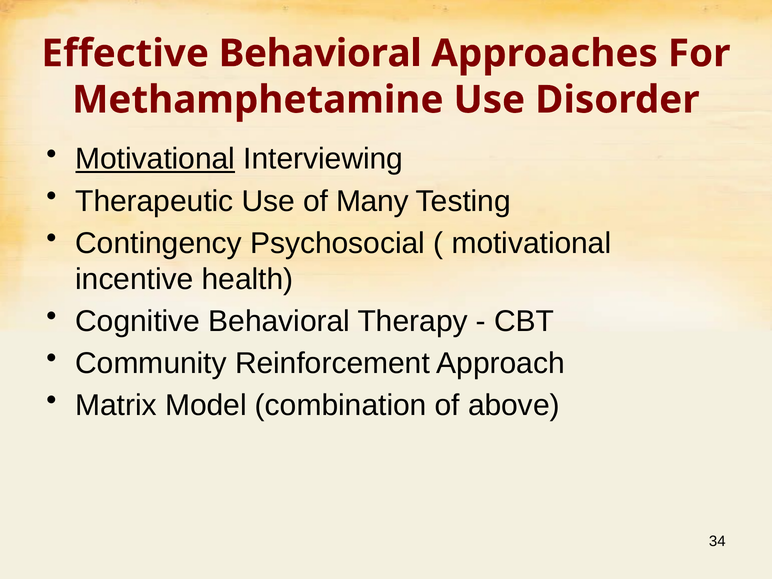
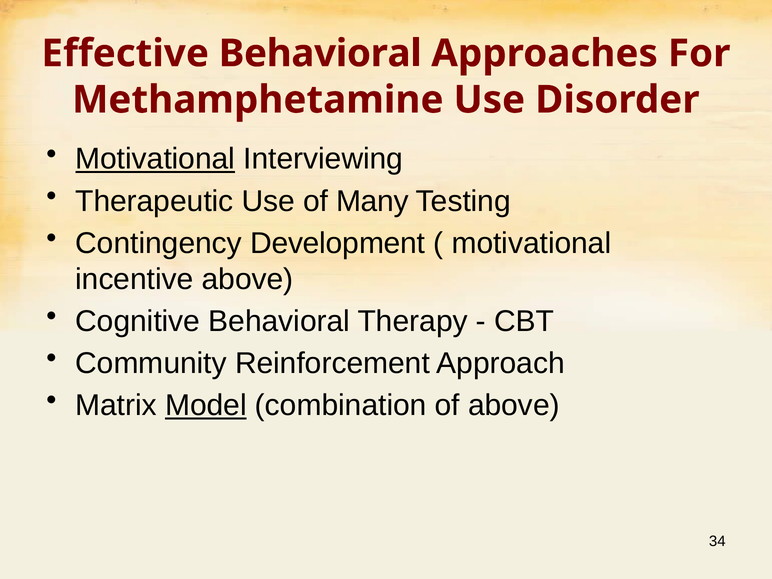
Psychosocial: Psychosocial -> Development
incentive health: health -> above
Model underline: none -> present
